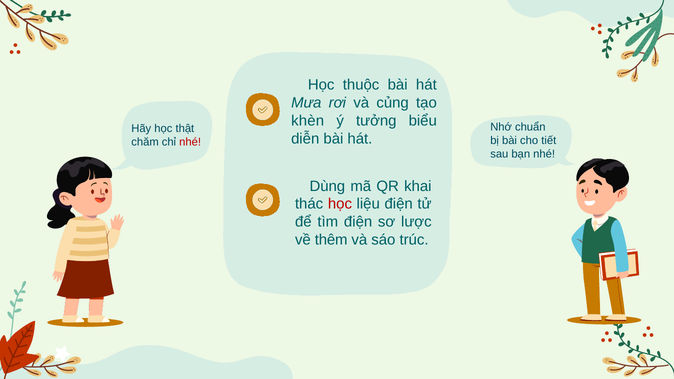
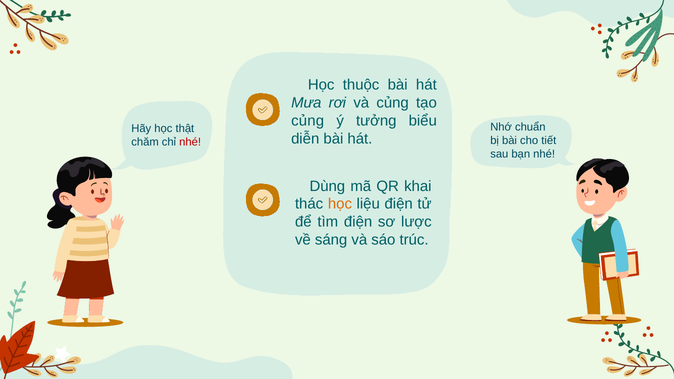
khèn at (308, 121): khèn -> củng
học at (340, 204) colour: red -> orange
thêm: thêm -> sáng
